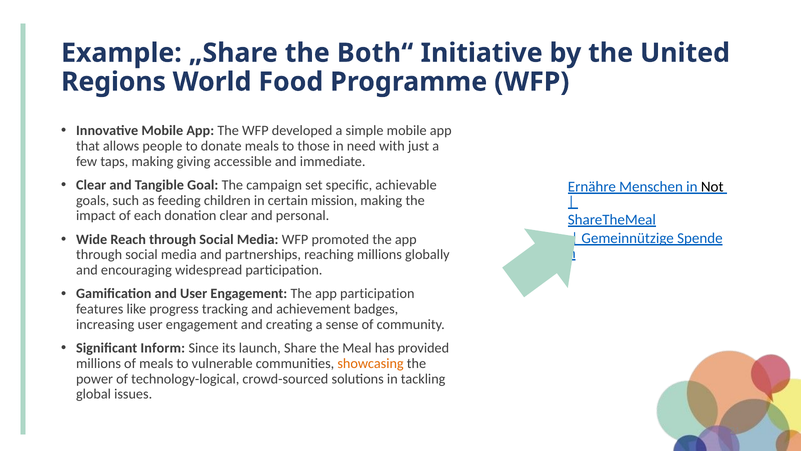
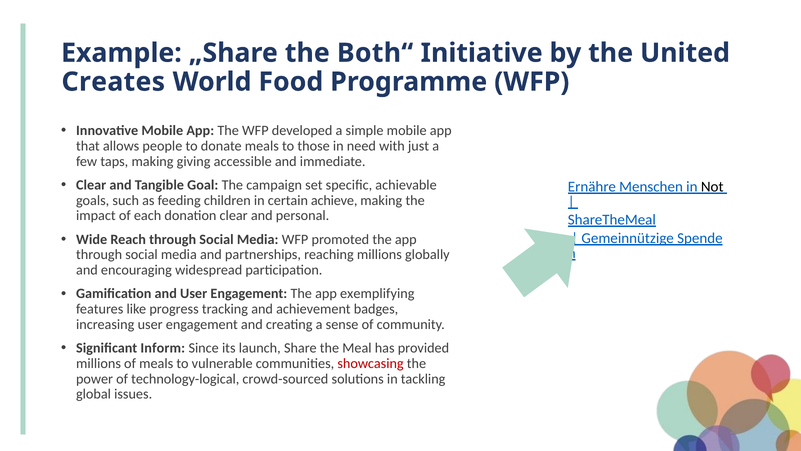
Regions: Regions -> Creates
mission: mission -> achieve
app participation: participation -> exemplifying
showcasing colour: orange -> red
